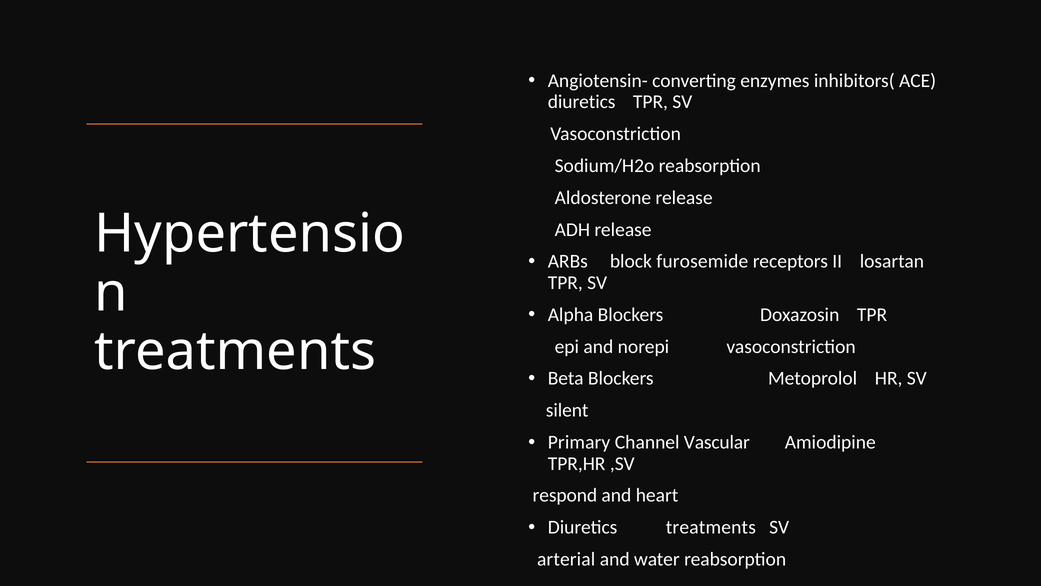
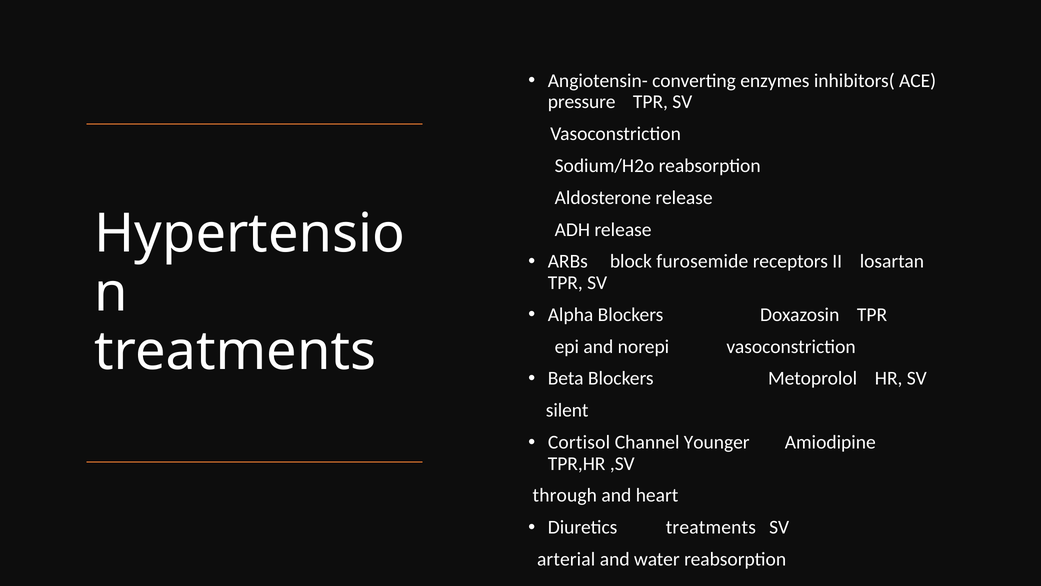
diuretics at (582, 102): diuretics -> pressure
Primary: Primary -> Cortisol
Vascular: Vascular -> Younger
respond: respond -> through
